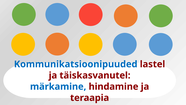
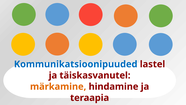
märkamine colour: blue -> orange
